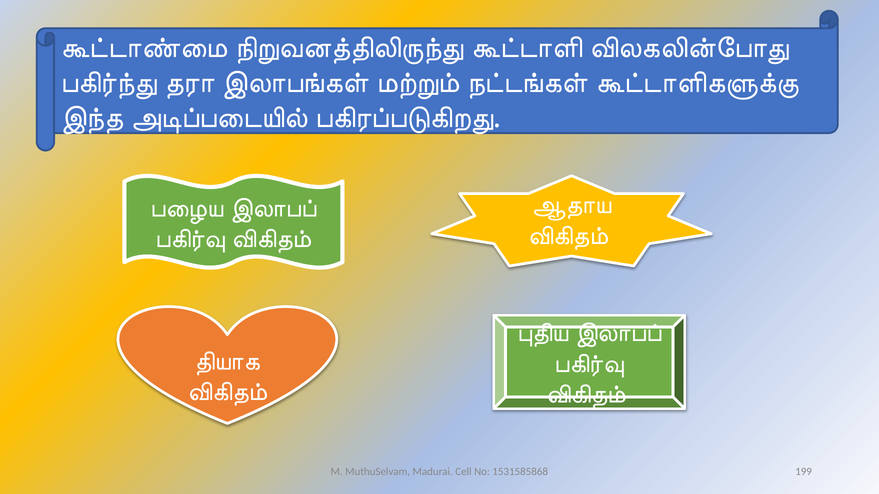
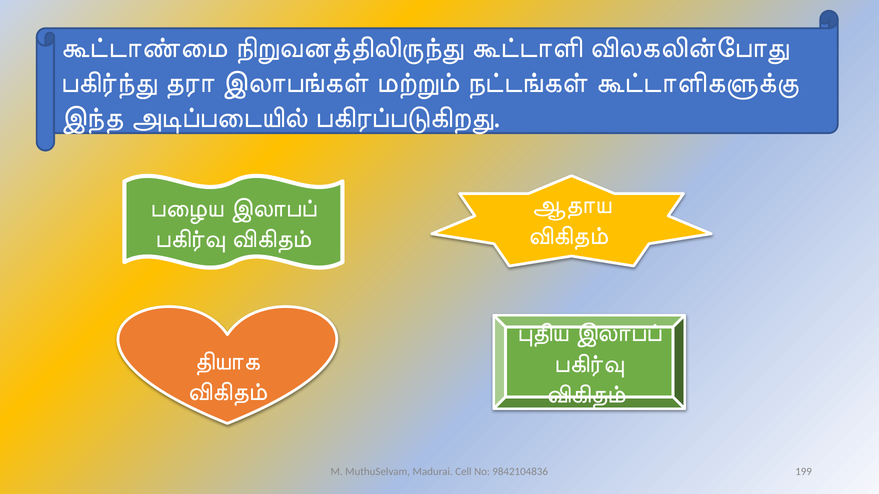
1531585868: 1531585868 -> 9842104836
